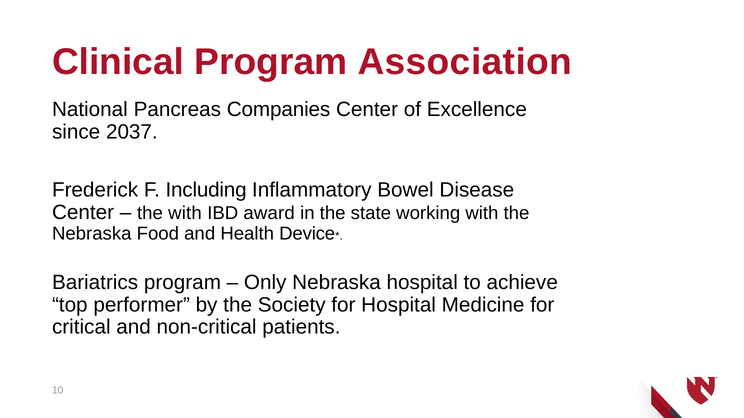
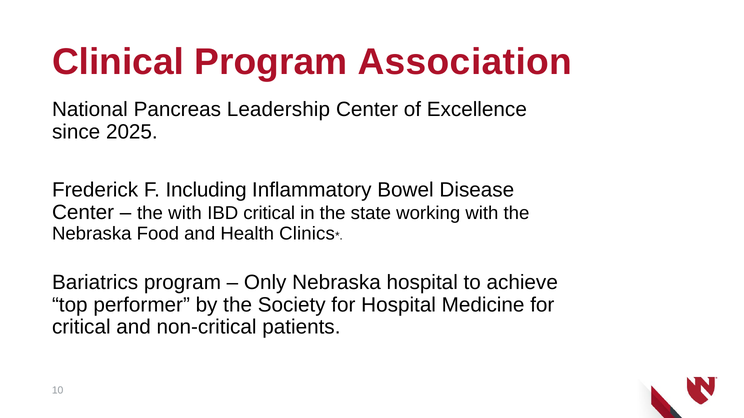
Companies: Companies -> Leadership
2037: 2037 -> 2025
IBD award: award -> critical
Device: Device -> Clinics
